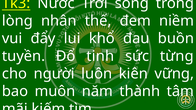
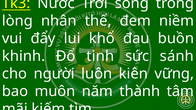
tuyền: tuyền -> khinh
từng: từng -> sánh
